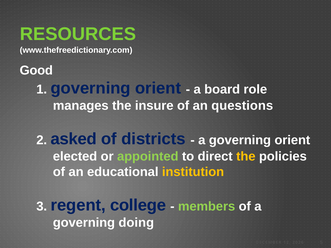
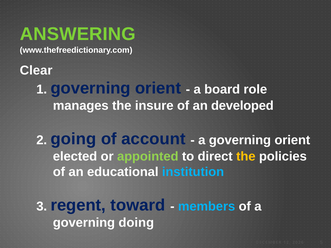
RESOURCES: RESOURCES -> ANSWERING
Good: Good -> Clear
questions: questions -> developed
asked: asked -> going
districts: districts -> account
institution colour: yellow -> light blue
college: college -> toward
members colour: light green -> light blue
